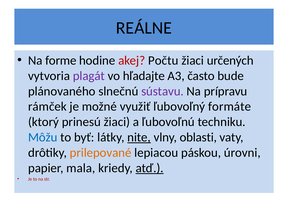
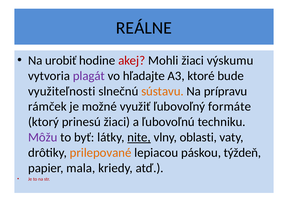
forme: forme -> urobiť
Počtu: Počtu -> Mohli
určených: určených -> výskumu
často: často -> ktoré
plánovaného: plánovaného -> využiteľnosti
sústavu colour: purple -> orange
Môžu colour: blue -> purple
úrovni: úrovni -> týždeň
atď underline: present -> none
